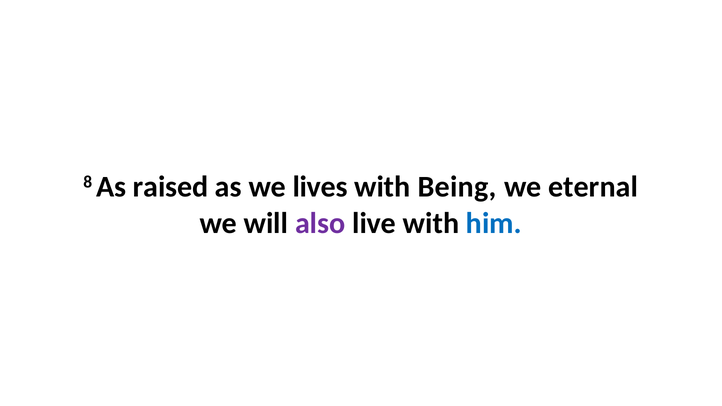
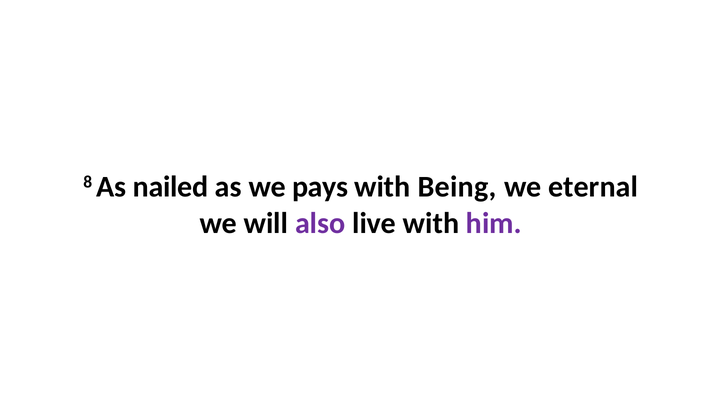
raised: raised -> nailed
lives: lives -> pays
him colour: blue -> purple
